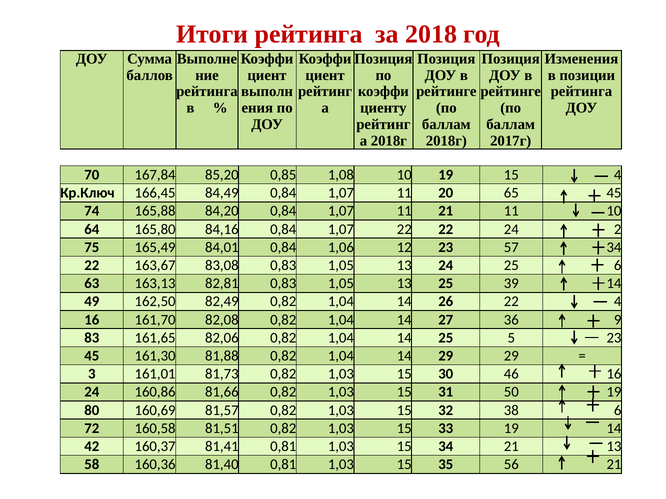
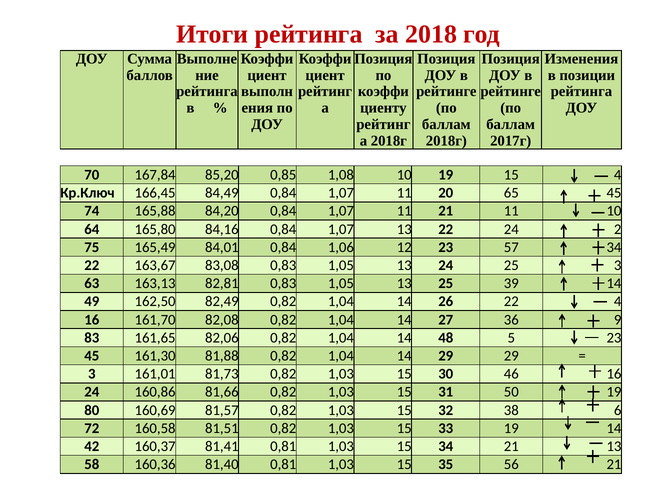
1,07 22: 22 -> 13
25 6: 6 -> 3
14 25: 25 -> 48
